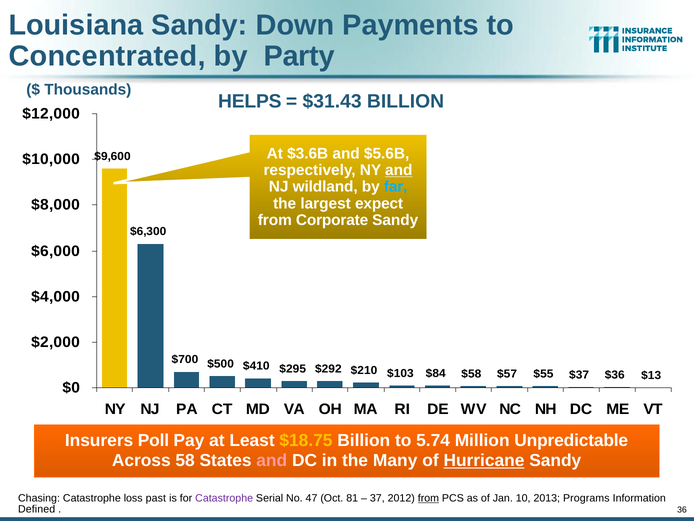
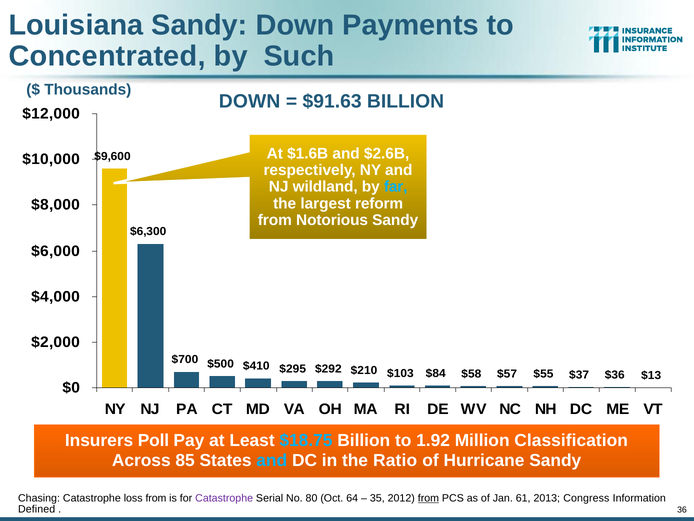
Party: Party -> Such
HELPS at (250, 101): HELPS -> DOWN
$31.43: $31.43 -> $91.63
$3.6B: $3.6B -> $1.6B
$5.6B: $5.6B -> $2.6B
and at (399, 170) underline: present -> none
expect: expect -> reform
Corporate: Corporate -> Notorious
$18.75 colour: yellow -> light blue
5.74: 5.74 -> 1.92
Unpredictable: Unpredictable -> Classification
58: 58 -> 85
and at (272, 460) colour: pink -> light blue
Many: Many -> Ratio
Hurricane underline: present -> none
loss past: past -> from
47: 47 -> 80
81: 81 -> 64
37: 37 -> 35
10: 10 -> 61
Programs: Programs -> Congress
